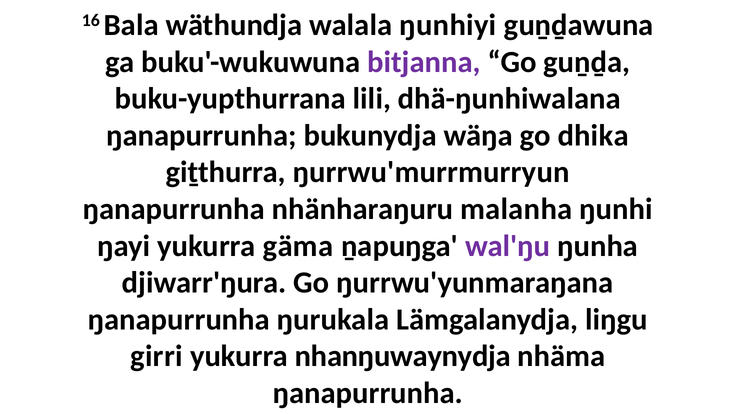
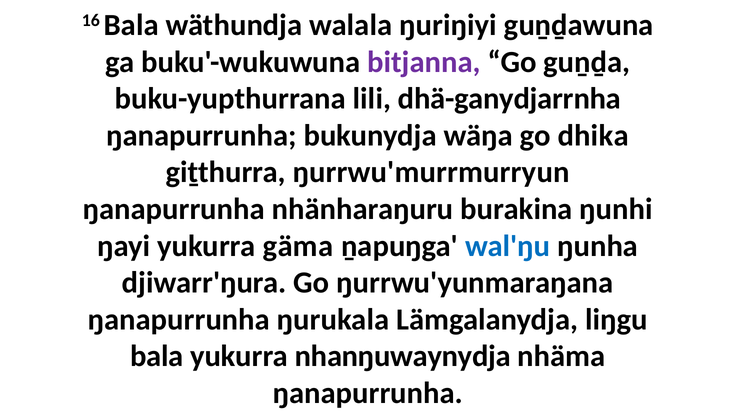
ŋunhiyi: ŋunhiyi -> ŋuriŋiyi
dhä-ŋunhiwalana: dhä-ŋunhiwalana -> dhä-ganydjarrnha
malanha: malanha -> burakina
wal'ŋu colour: purple -> blue
girri at (156, 356): girri -> bala
